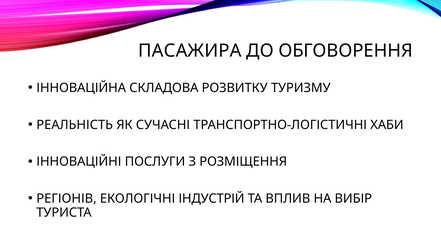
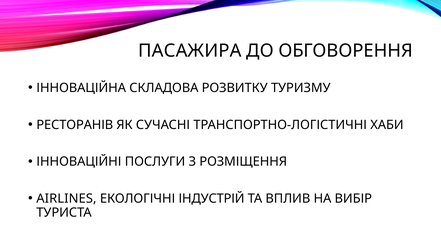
РЕАЛЬНІСТЬ: РЕАЛЬНІСТЬ -> РЕСТОРАНІВ
РЕГІОНІВ: РЕГІОНІВ -> AIRLINES
